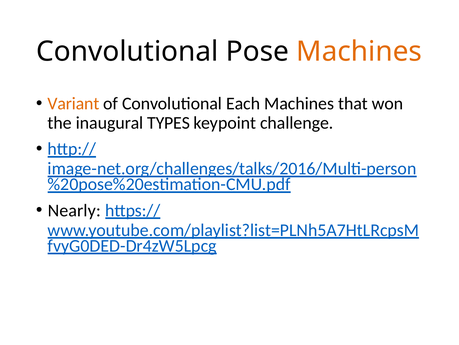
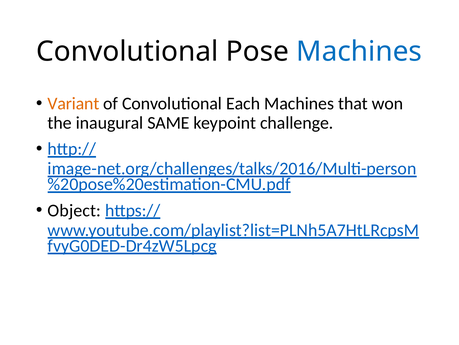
Machines at (359, 51) colour: orange -> blue
TYPES: TYPES -> SAME
Nearly: Nearly -> Object
